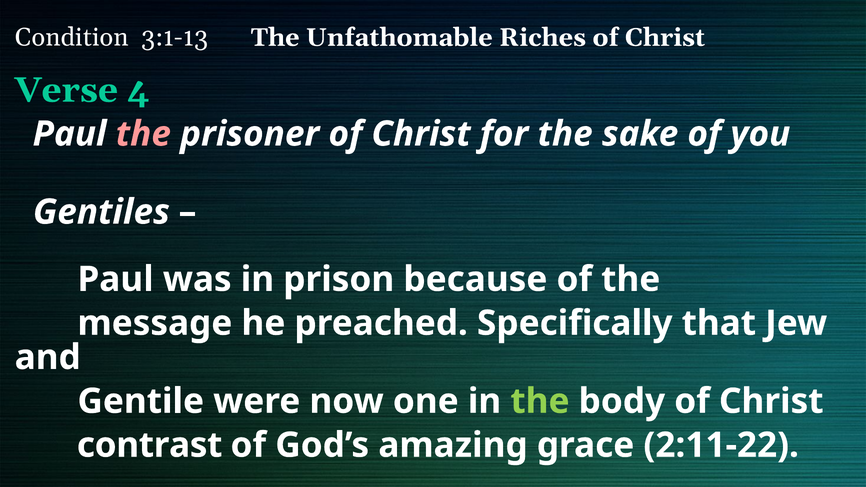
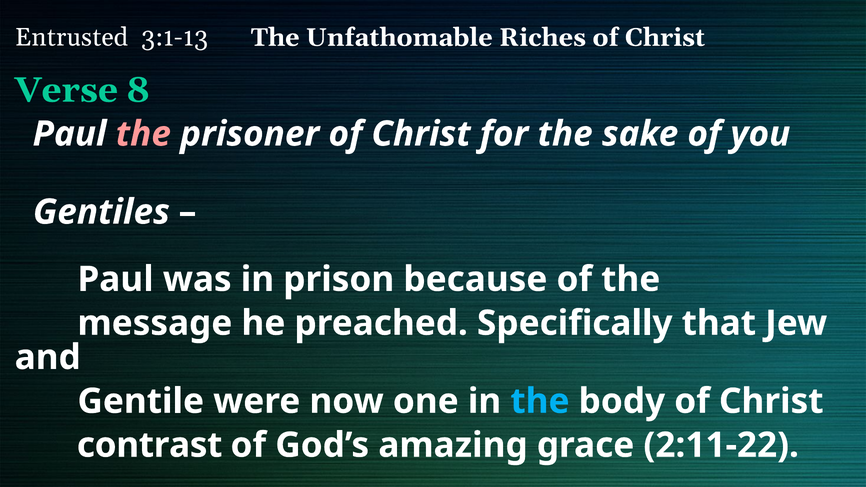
Condition: Condition -> Entrusted
4: 4 -> 8
the at (540, 401) colour: light green -> light blue
